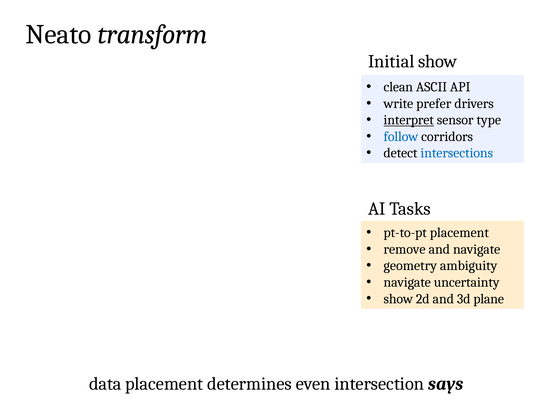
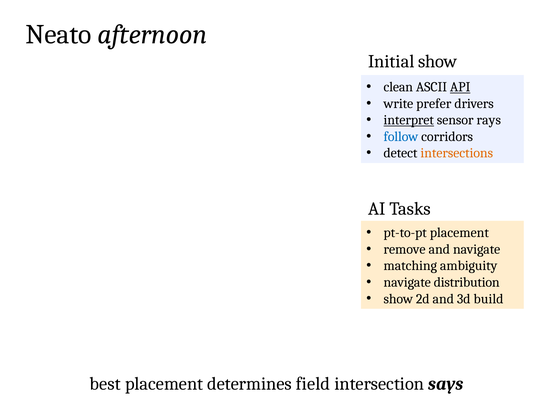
transform: transform -> afternoon
API underline: none -> present
type: type -> rays
intersections colour: blue -> orange
geometry: geometry -> matching
uncertainty: uncertainty -> distribution
plane: plane -> build
data: data -> best
even: even -> field
